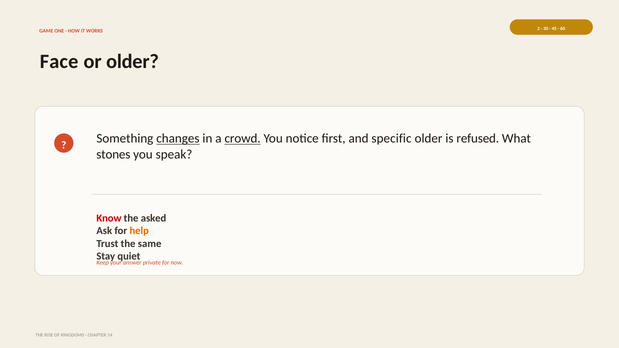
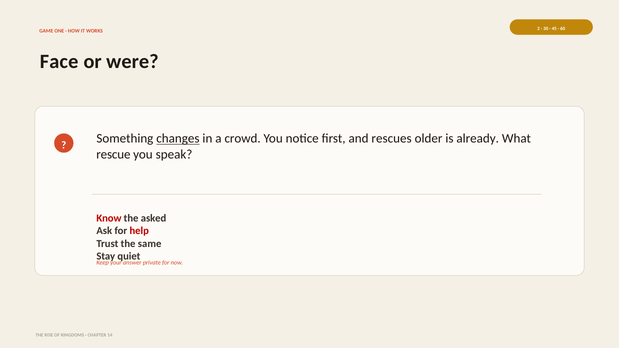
or older: older -> were
crowd underline: present -> none
specific: specific -> rescues
refused: refused -> already
stones: stones -> rescue
help colour: orange -> red
